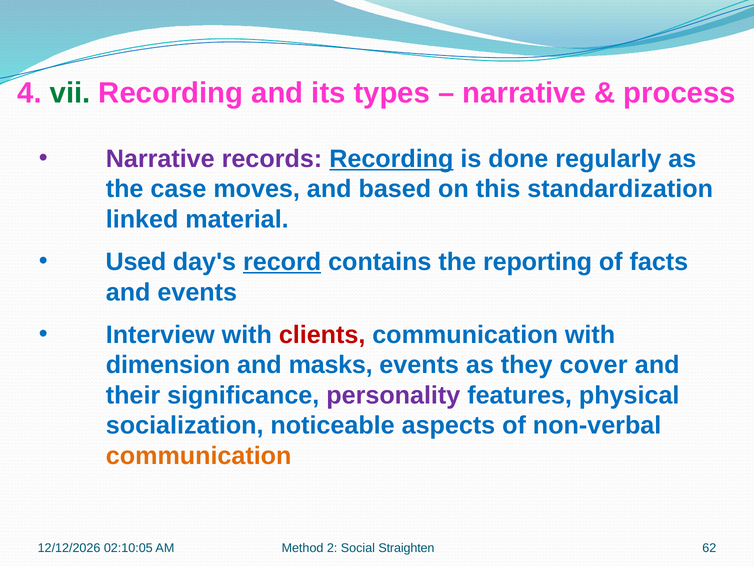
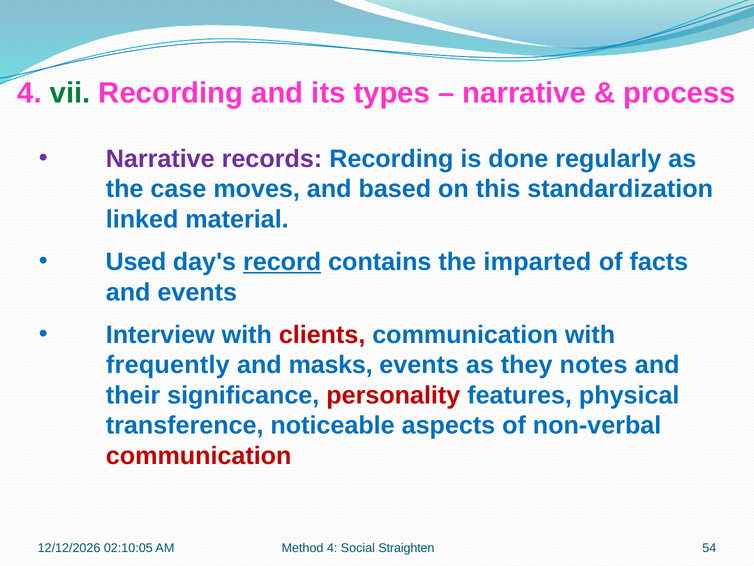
Recording at (391, 159) underline: present -> none
reporting: reporting -> imparted
dimension: dimension -> frequently
cover: cover -> notes
personality colour: purple -> red
socialization: socialization -> transference
communication at (199, 455) colour: orange -> red
Method 2: 2 -> 4
62: 62 -> 54
